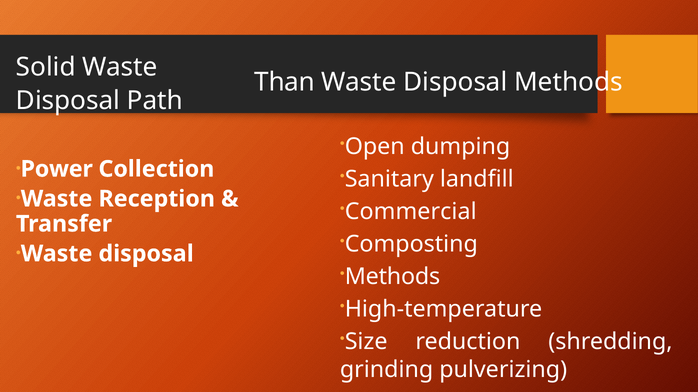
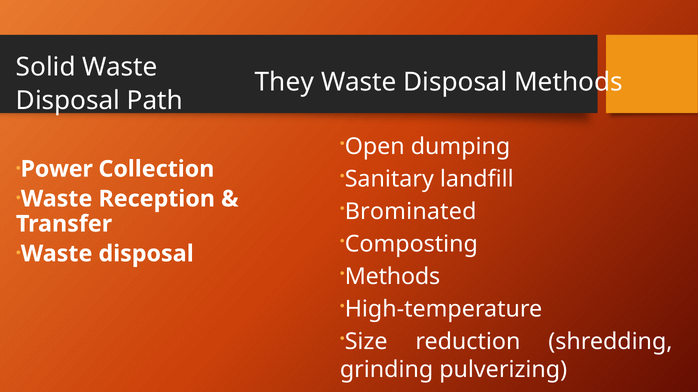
Than: Than -> They
Commercial: Commercial -> Brominated
